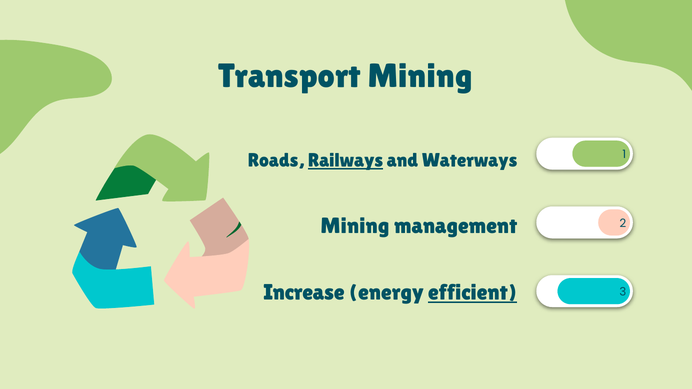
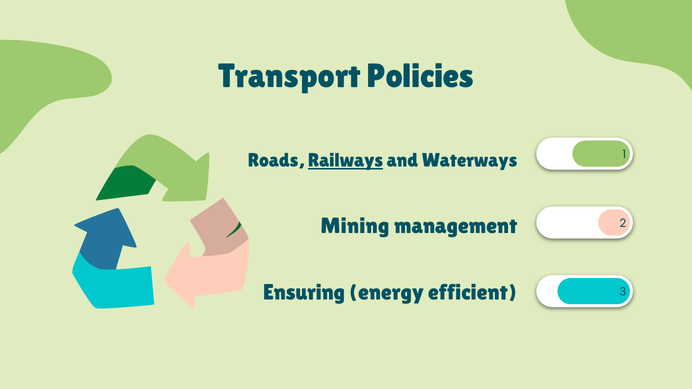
Transport Mining: Mining -> Policies
Increase: Increase -> Ensuring
efficient underline: present -> none
